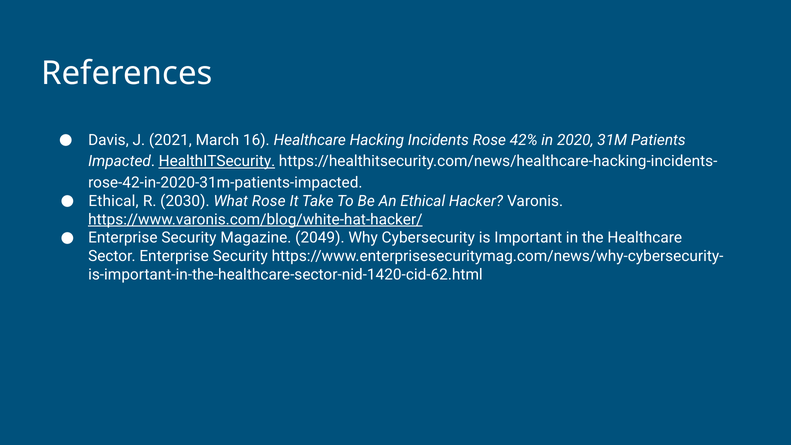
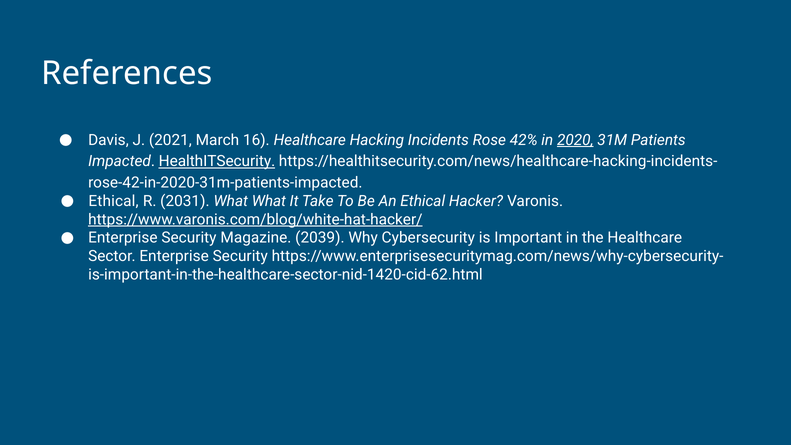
2020 underline: none -> present
2030: 2030 -> 2031
What Rose: Rose -> What
2049: 2049 -> 2039
